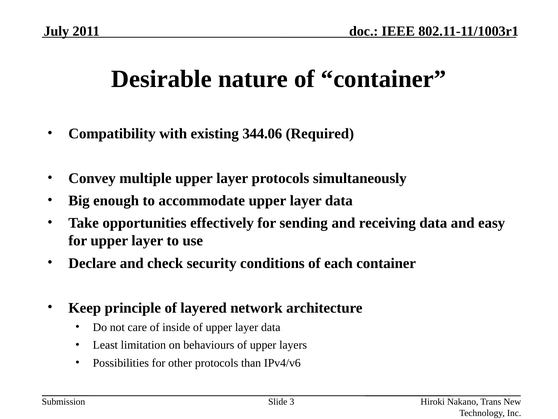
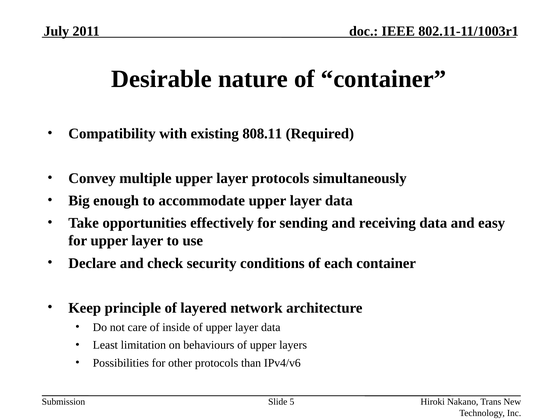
344.06: 344.06 -> 808.11
3: 3 -> 5
